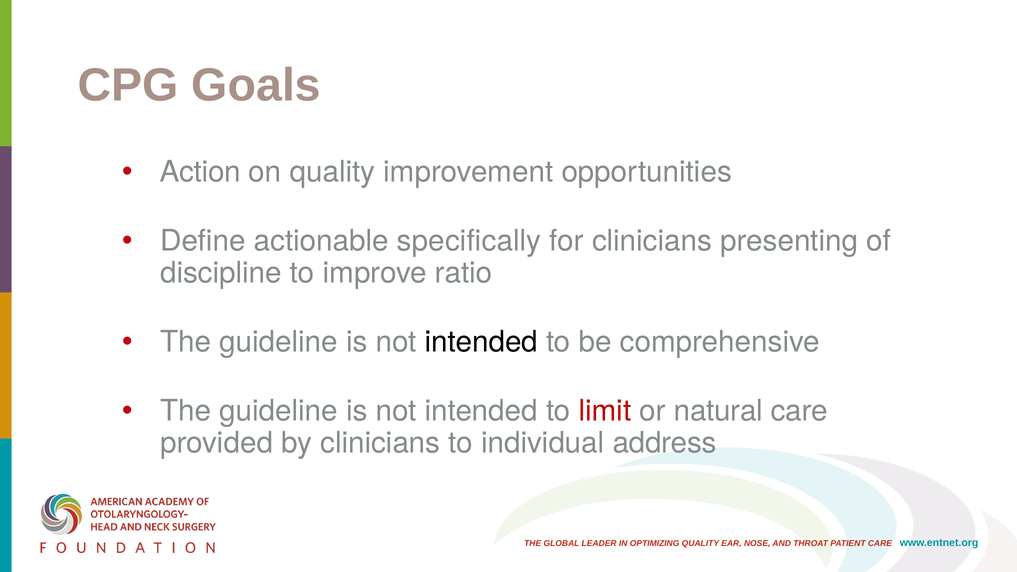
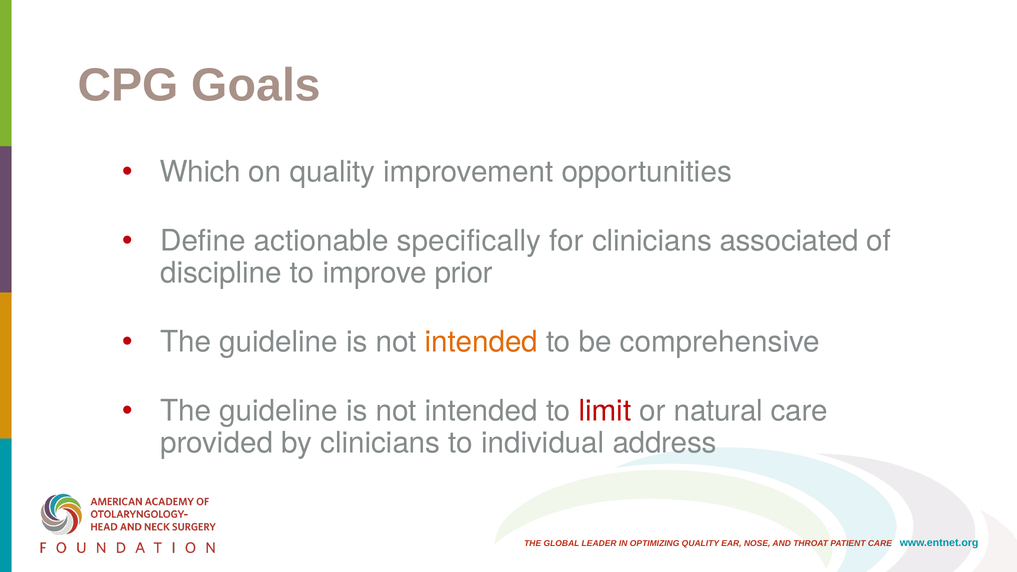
Action: Action -> Which
presenting: presenting -> associated
ratio: ratio -> prior
intended at (481, 342) colour: black -> orange
